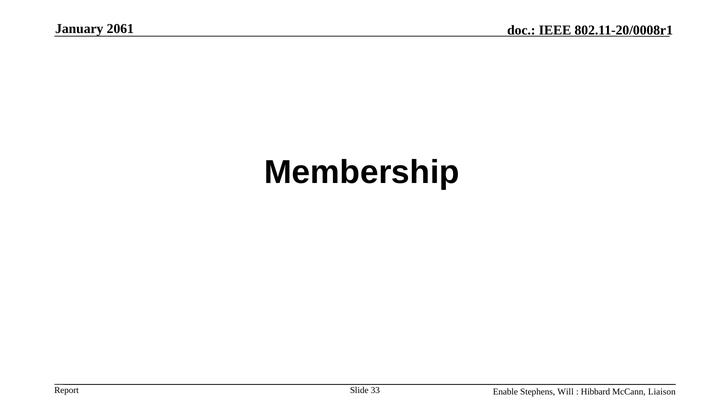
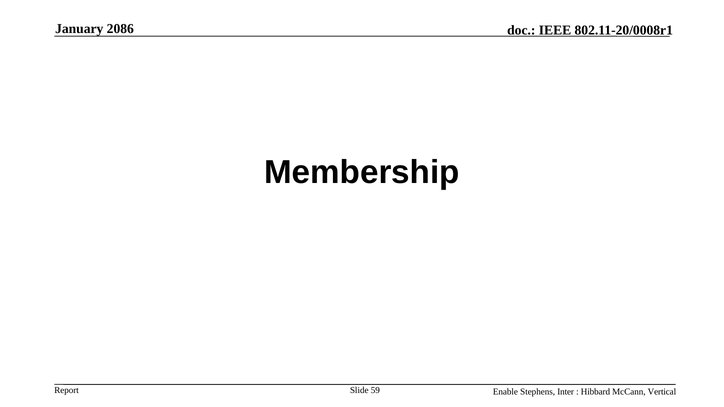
2061: 2061 -> 2086
33: 33 -> 59
Will: Will -> Inter
Liaison: Liaison -> Vertical
